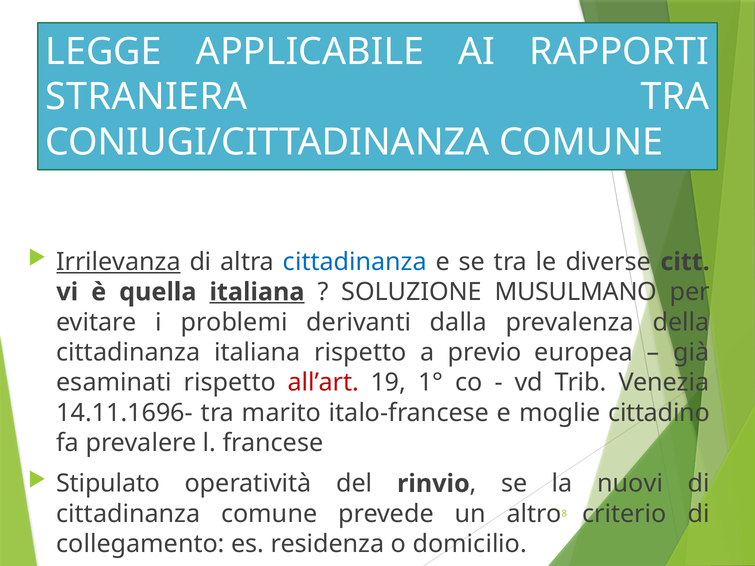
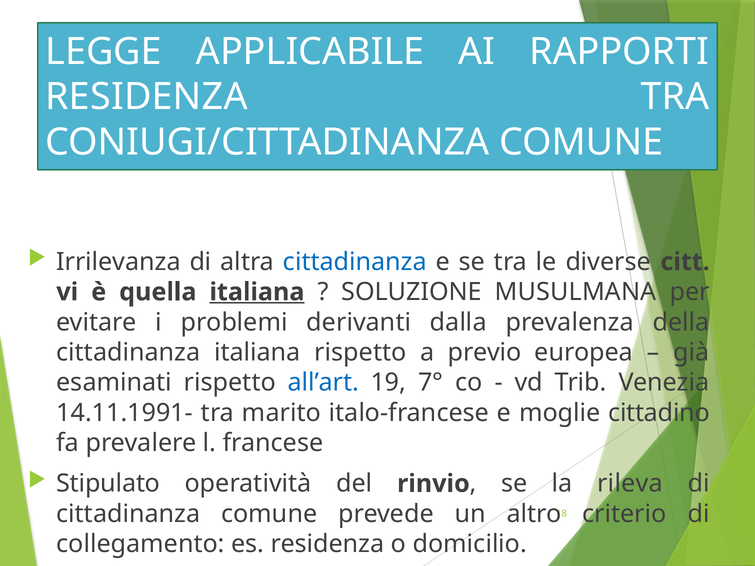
STRANIERA at (146, 97): STRANIERA -> RESIDENZA
Irrilevanza underline: present -> none
MUSULMANO: MUSULMANO -> MUSULMANA
all’art colour: red -> blue
1°: 1° -> 7°
14.11.1696-: 14.11.1696- -> 14.11.1991-
nuovi: nuovi -> rileva
